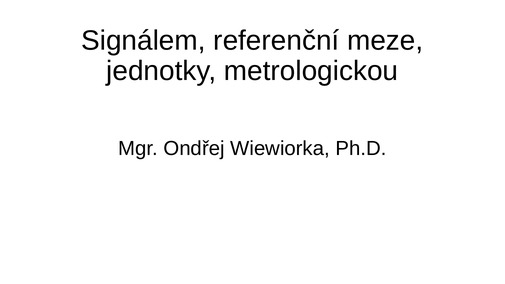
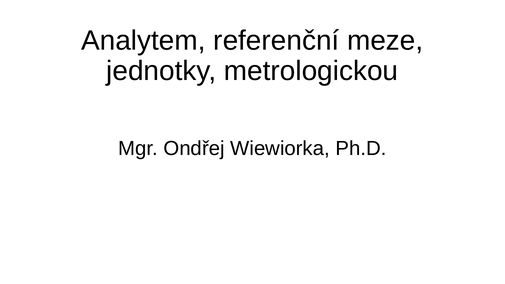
Signálem: Signálem -> Analytem
